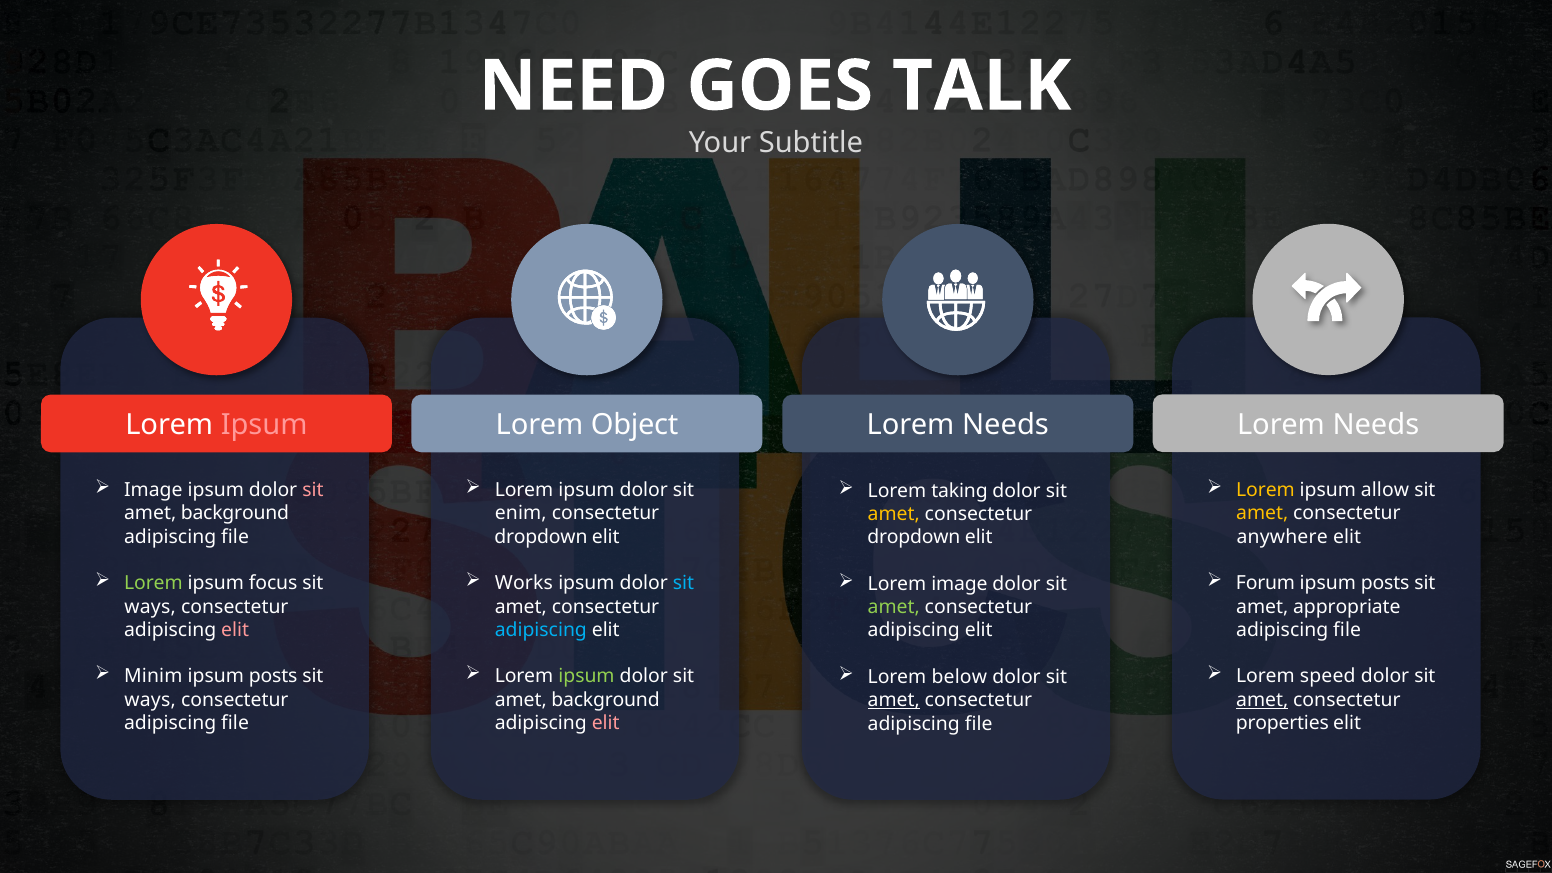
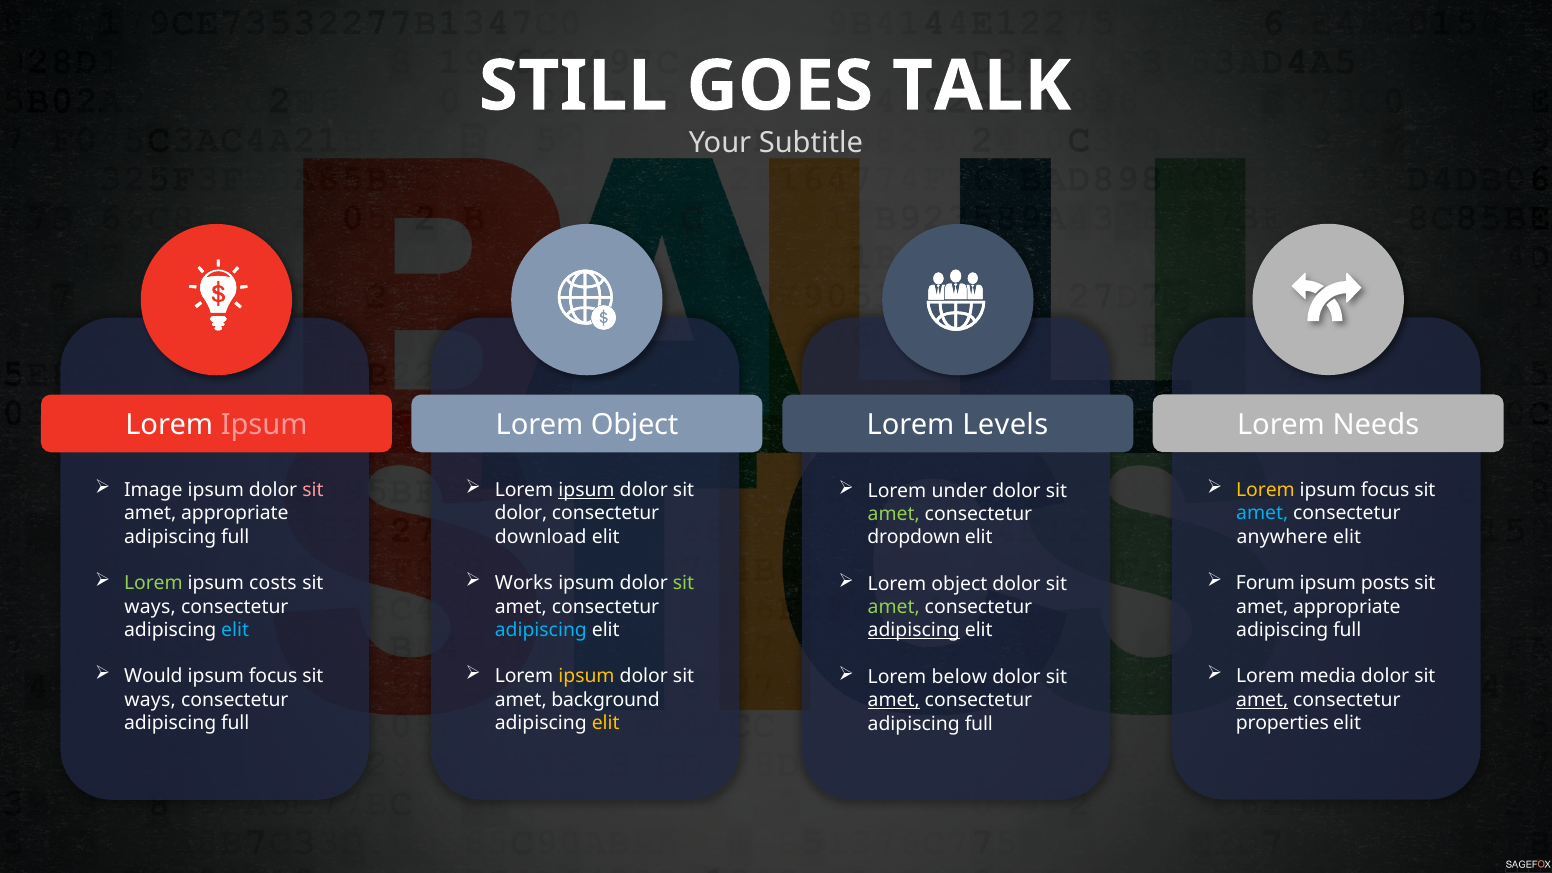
NEED: NEED -> STILL
Needs at (1005, 425): Needs -> Levels
ipsum at (586, 490) underline: none -> present
allow at (1385, 490): allow -> focus
taking: taking -> under
background at (235, 514): background -> appropriate
enim at (521, 514): enim -> dolor
amet at (1262, 514) colour: yellow -> light blue
amet at (894, 514) colour: yellow -> light green
file at (235, 537): file -> full
dropdown at (541, 537): dropdown -> download
focus: focus -> costs
sit at (684, 583) colour: light blue -> light green
image at (959, 584): image -> object
elit at (235, 630) colour: pink -> light blue
file at (1347, 630): file -> full
adipiscing at (914, 631) underline: none -> present
Minim: Minim -> Would
posts at (273, 677): posts -> focus
ipsum at (586, 677) colour: light green -> yellow
speed: speed -> media
file at (235, 723): file -> full
elit at (606, 723) colour: pink -> yellow
file at (979, 724): file -> full
